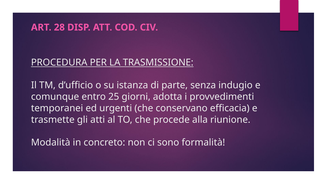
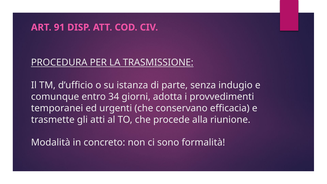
28: 28 -> 91
25: 25 -> 34
